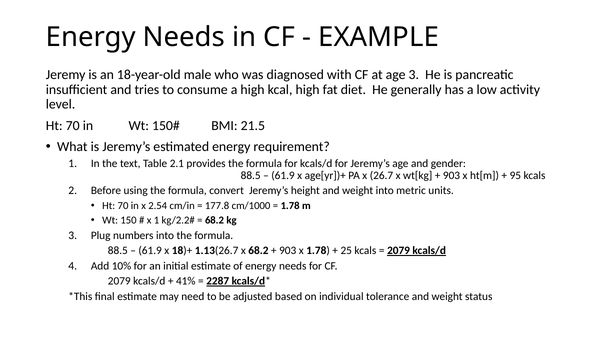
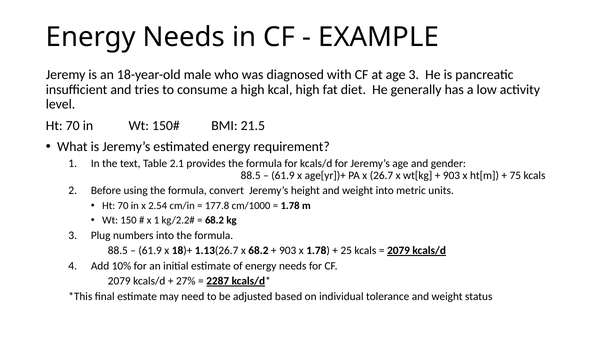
95: 95 -> 75
41%: 41% -> 27%
